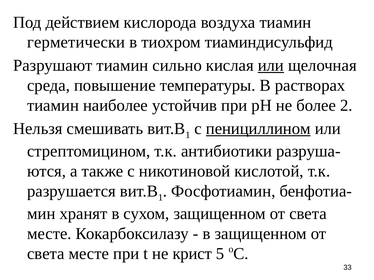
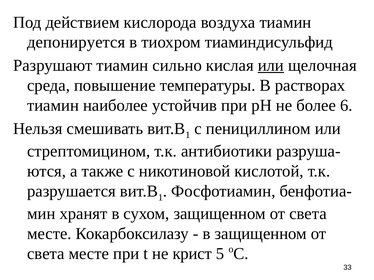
герметически: герметически -> депонируется
2: 2 -> 6
пенициллином underline: present -> none
